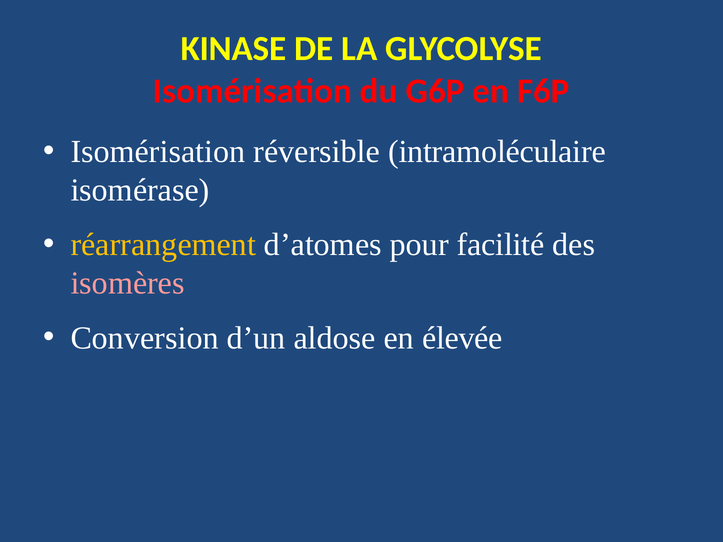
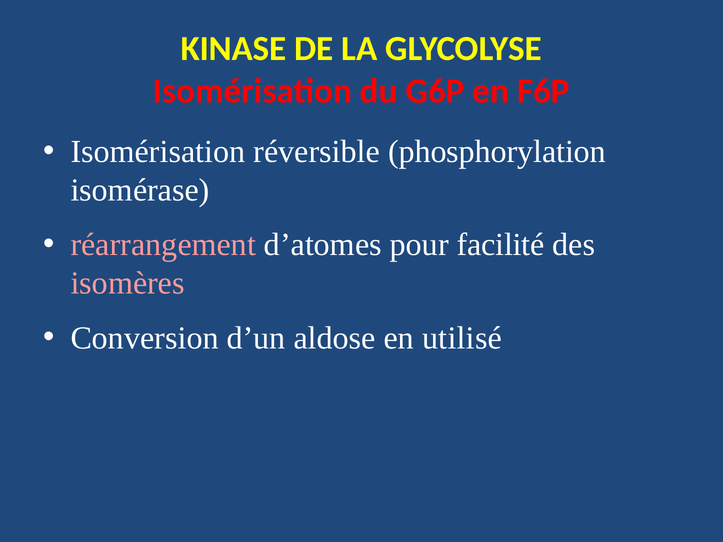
intramoléculaire: intramoléculaire -> phosphorylation
réarrangement colour: yellow -> pink
élevée: élevée -> utilisé
